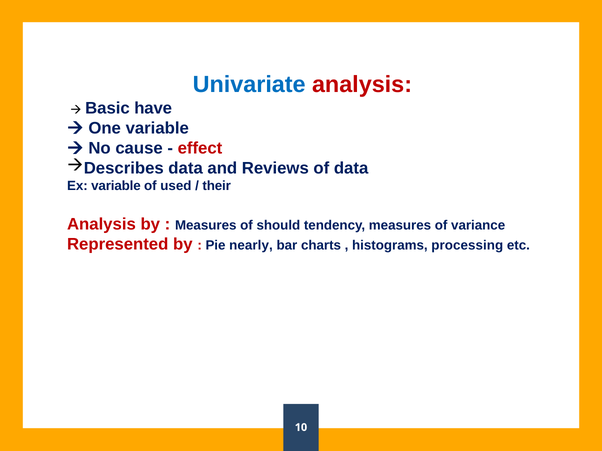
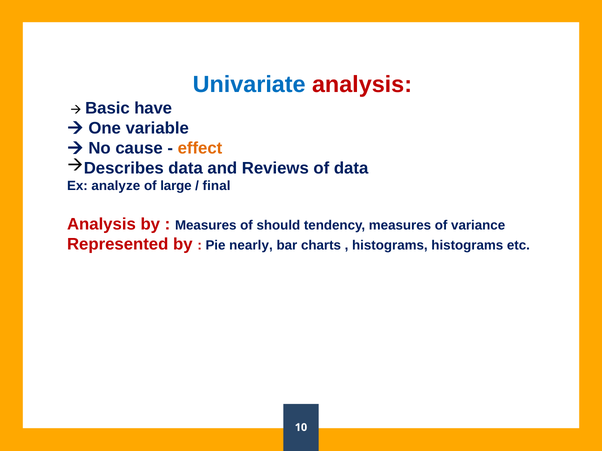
effect colour: red -> orange
Ex variable: variable -> analyze
used: used -> large
their: their -> final
histograms processing: processing -> histograms
